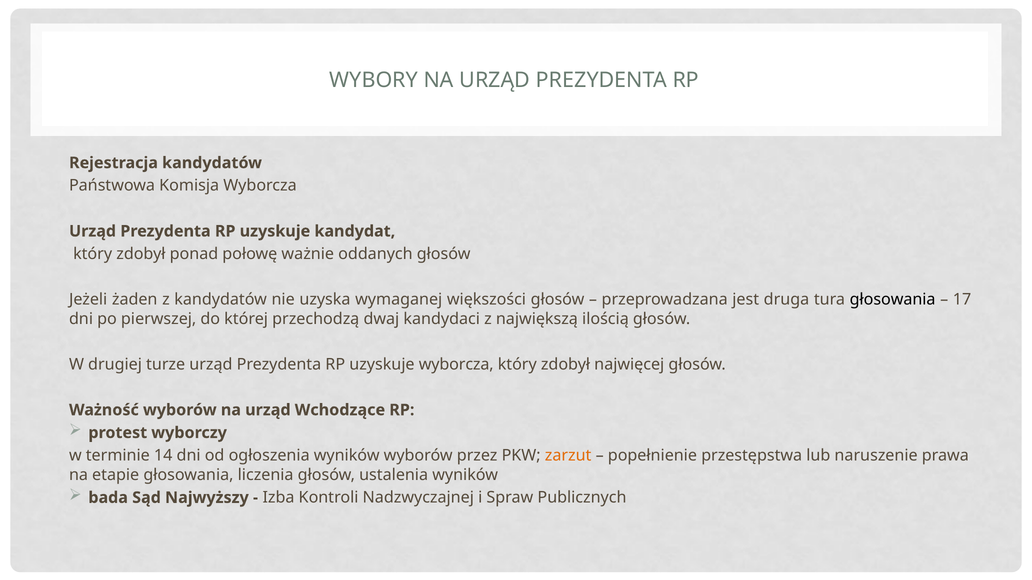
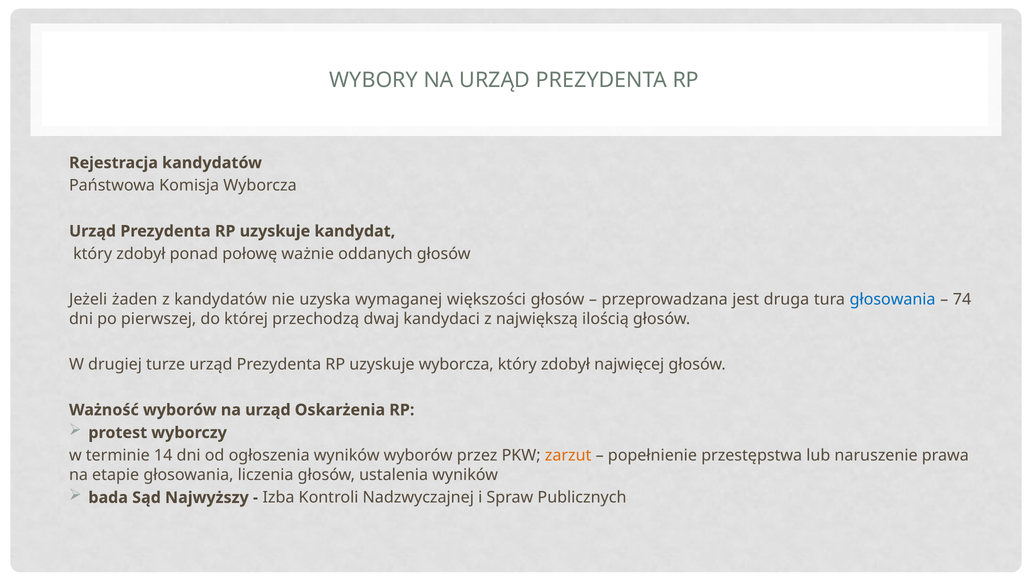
głosowania at (893, 300) colour: black -> blue
17: 17 -> 74
Wchodzące: Wchodzące -> Oskarżenia
